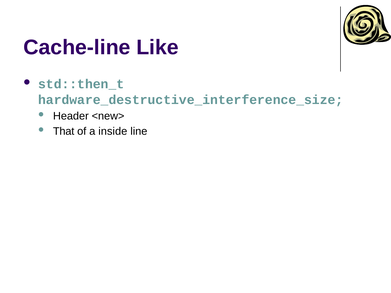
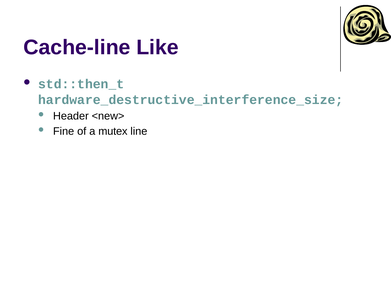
That: That -> Fine
inside: inside -> mutex
